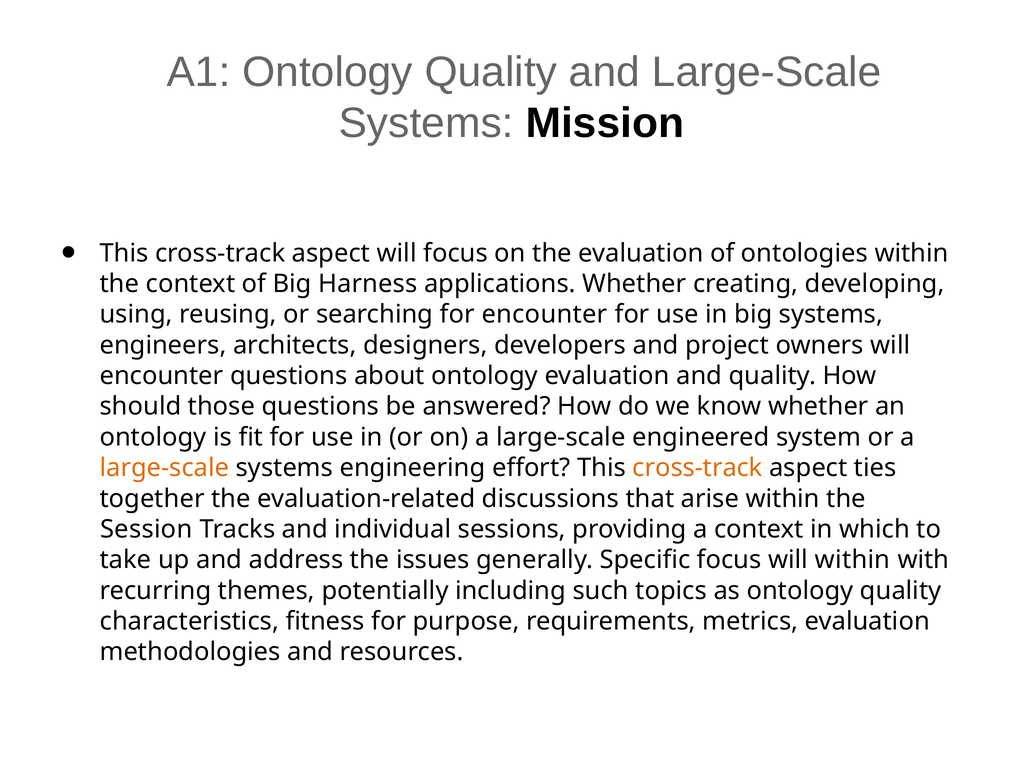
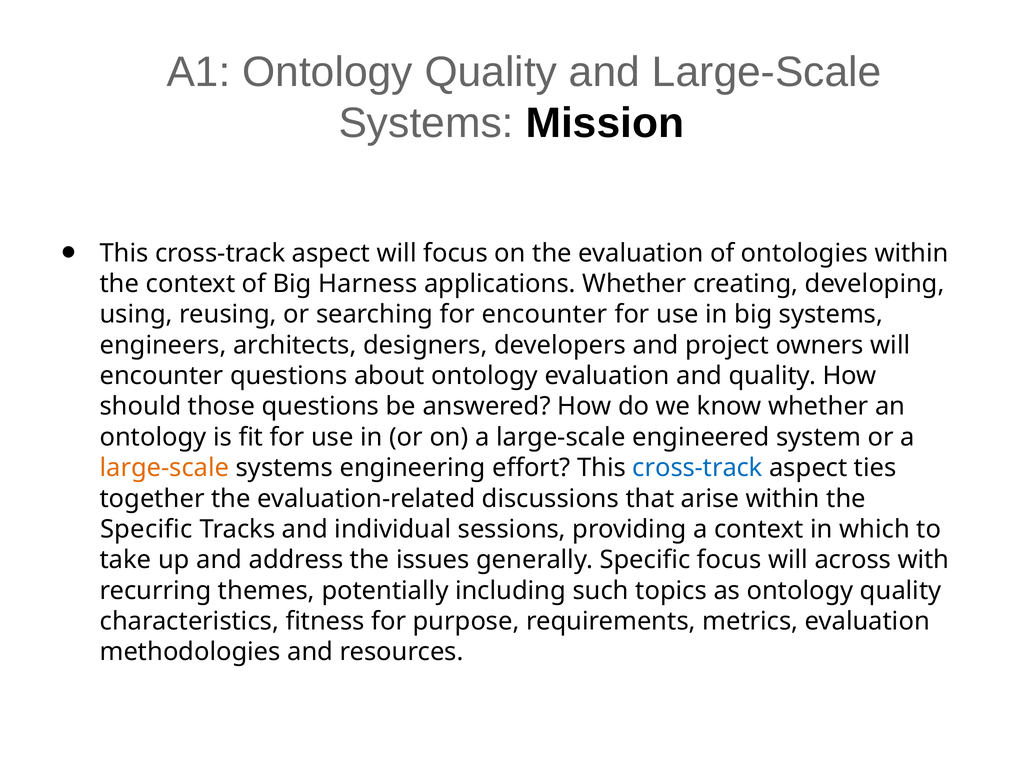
cross-track at (698, 468) colour: orange -> blue
Session at (146, 529): Session -> Specific
will within: within -> across
